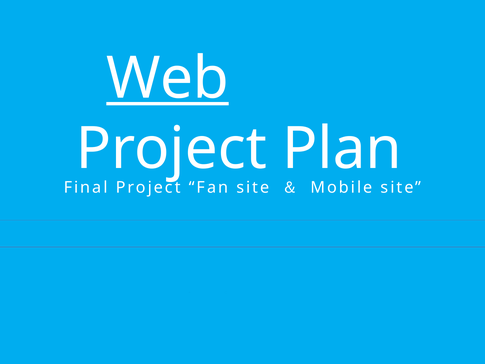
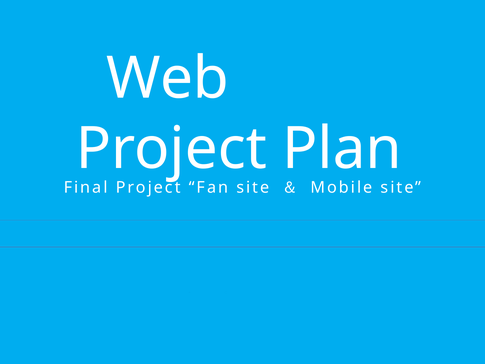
Web underline: present -> none
